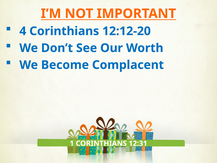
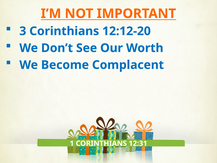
4: 4 -> 3
